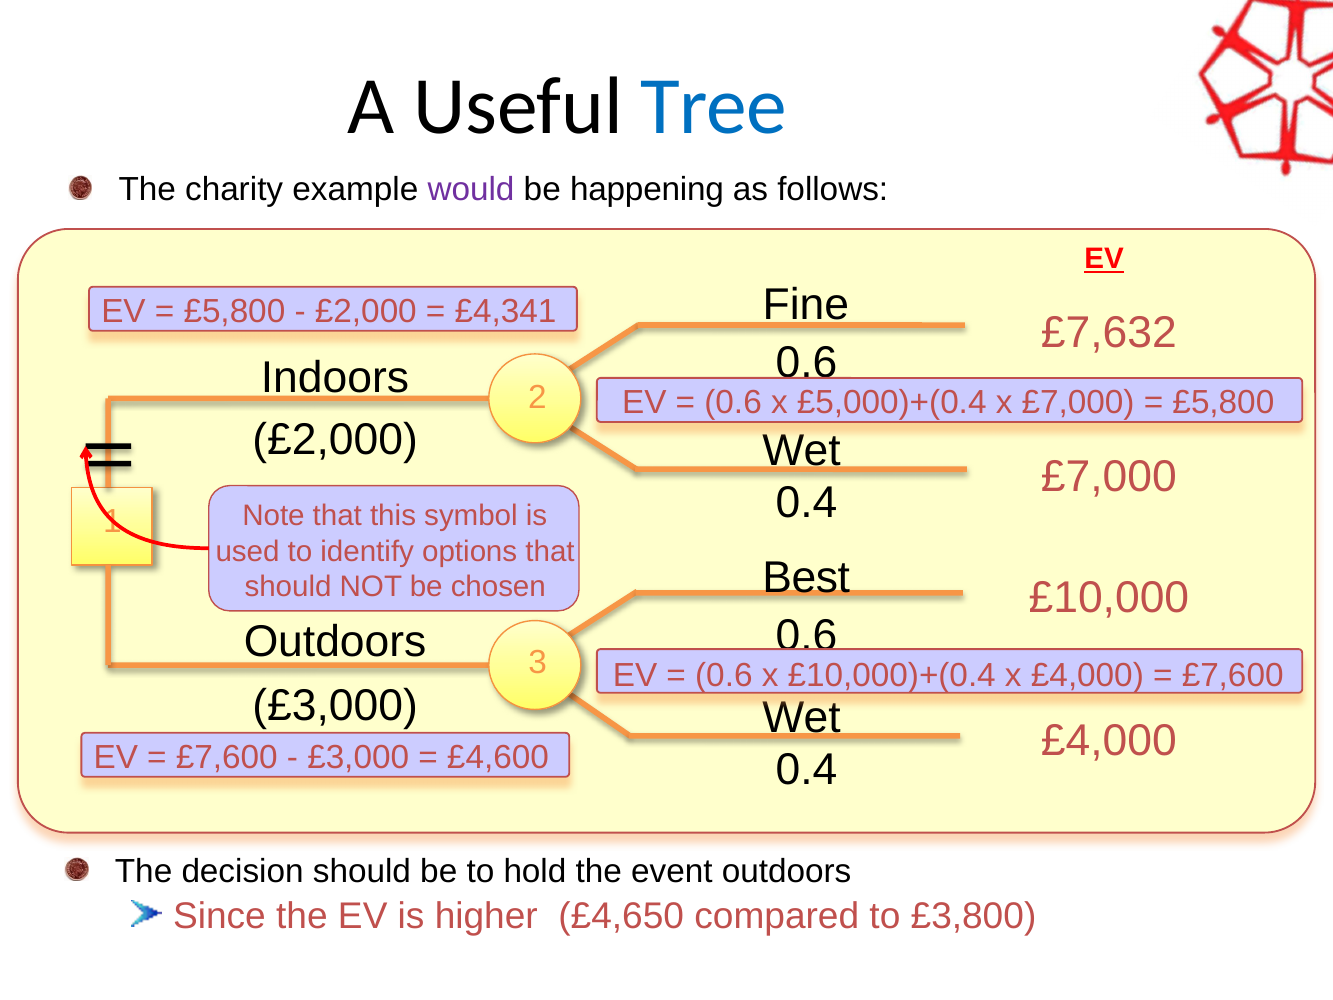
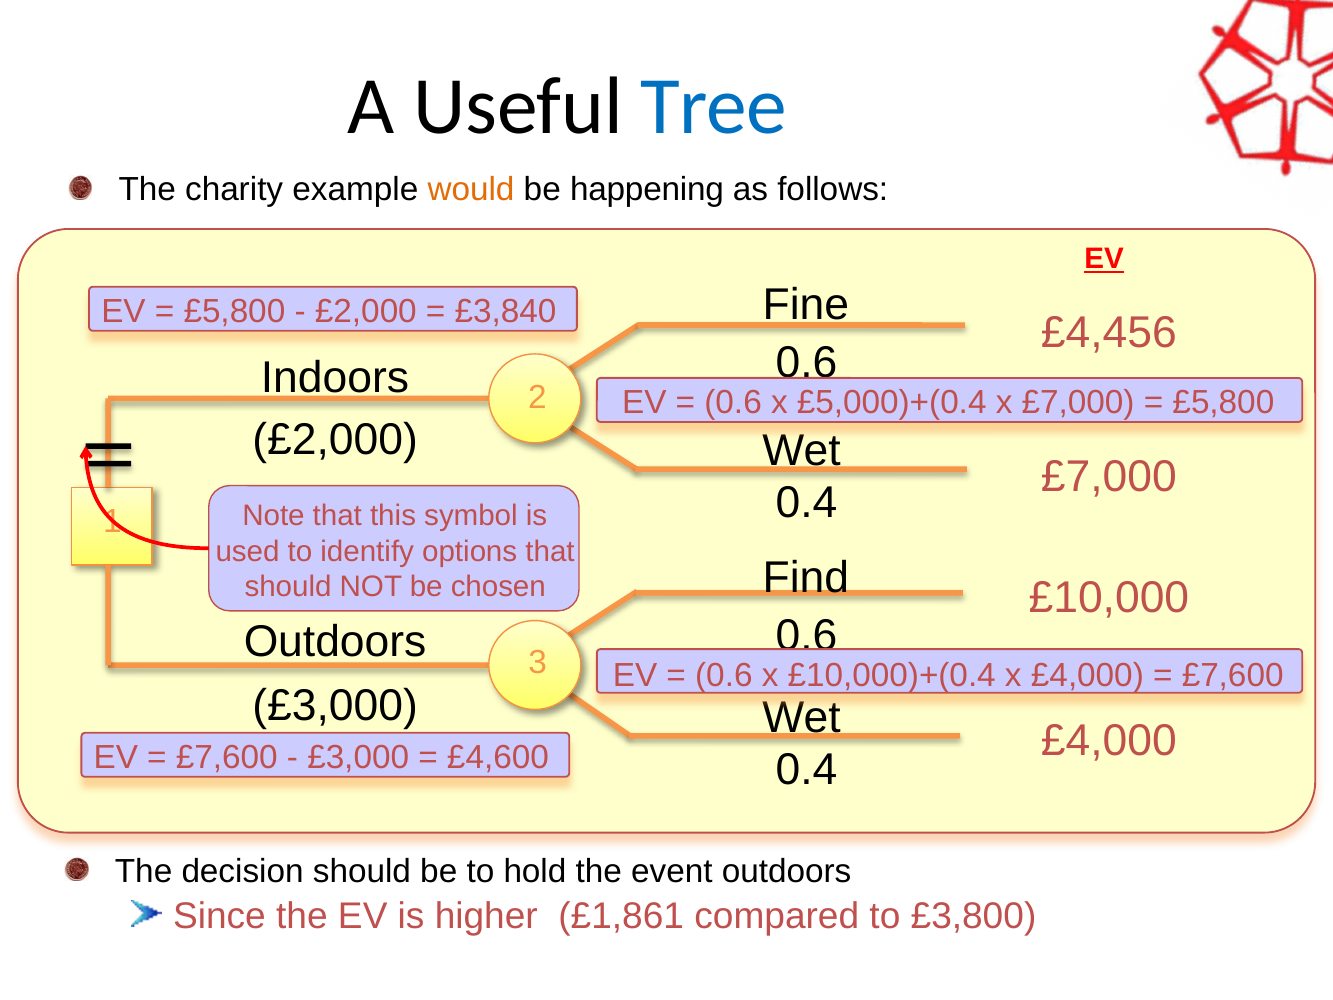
would colour: purple -> orange
£4,341: £4,341 -> £3,840
£7,632: £7,632 -> £4,456
Best: Best -> Find
£4,650: £4,650 -> £1,861
